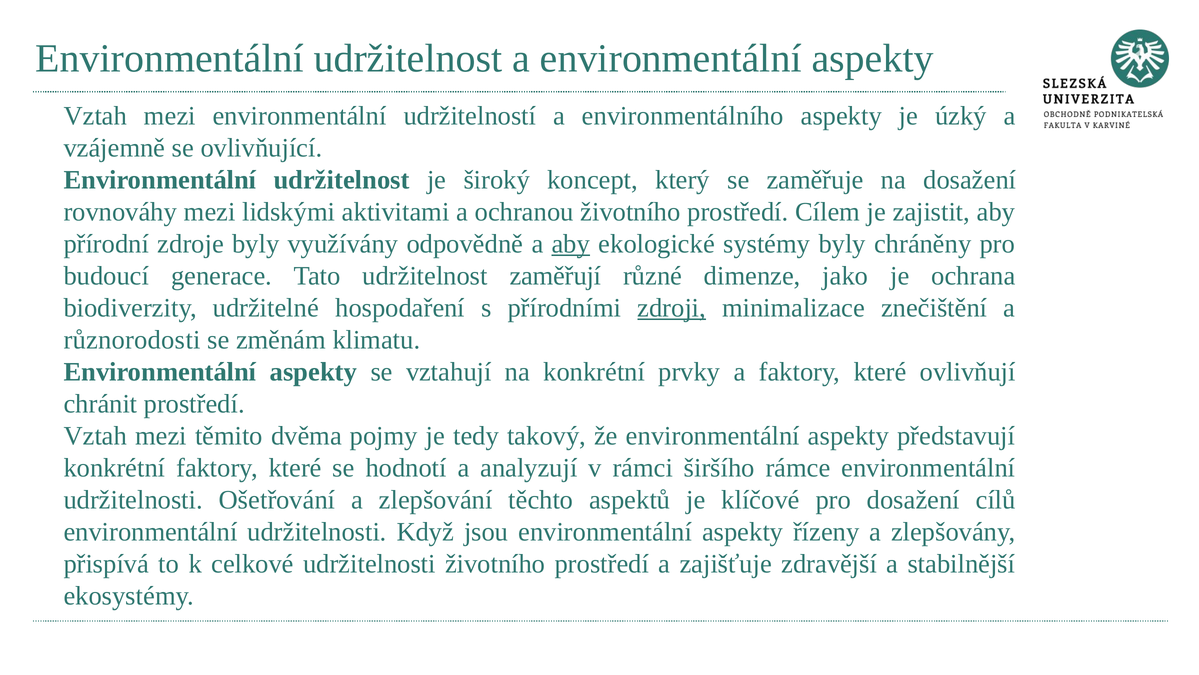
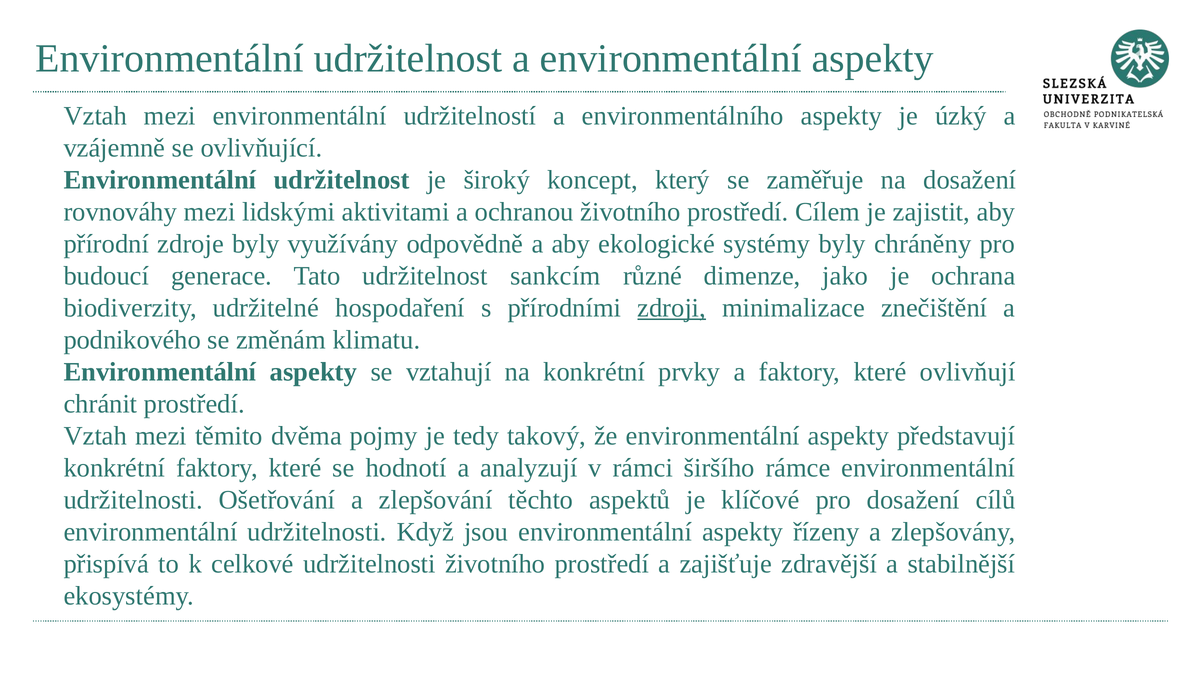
aby at (571, 244) underline: present -> none
zaměřují: zaměřují -> sankcím
různorodosti: různorodosti -> podnikového
